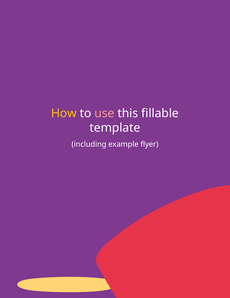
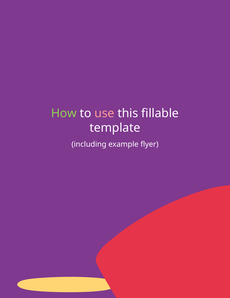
How colour: yellow -> light green
